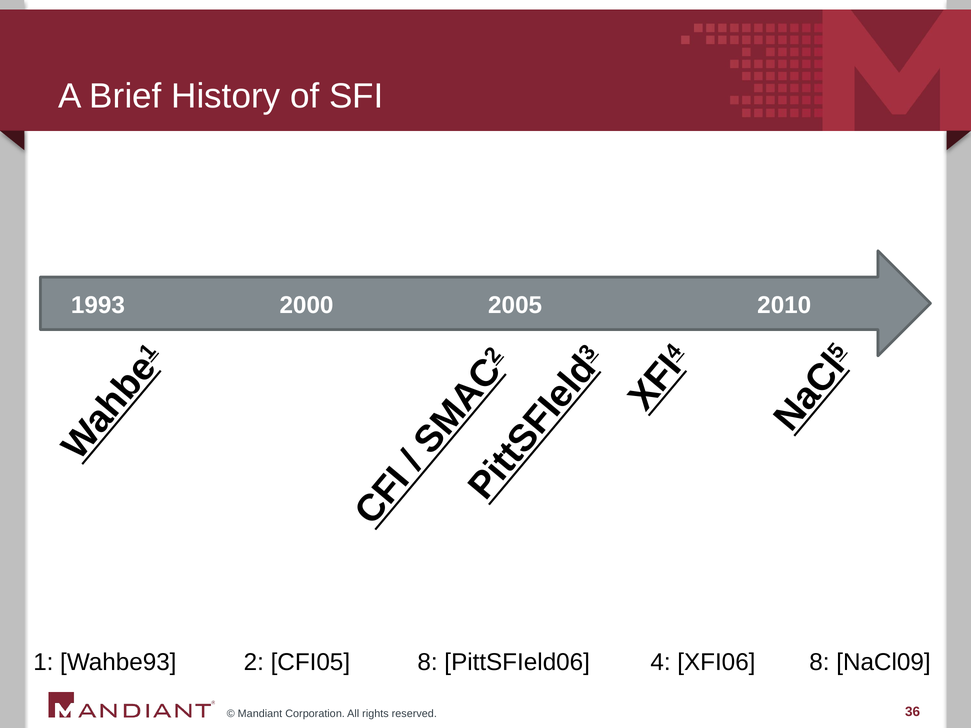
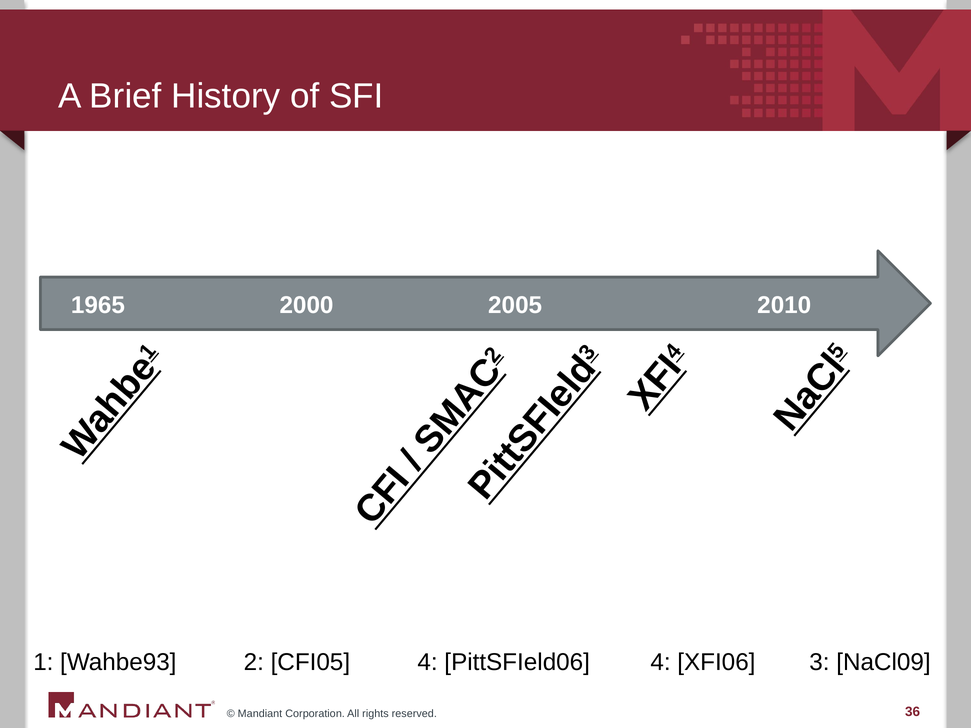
1993: 1993 -> 1965
CFI05 8: 8 -> 4
XFI06 8: 8 -> 3
